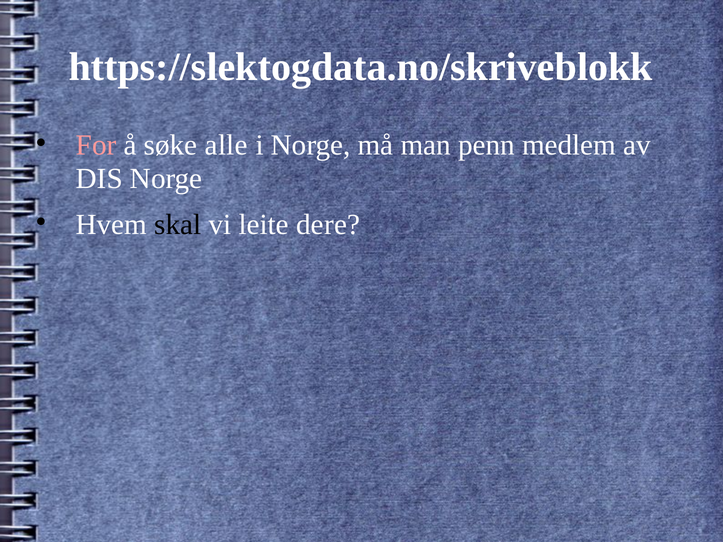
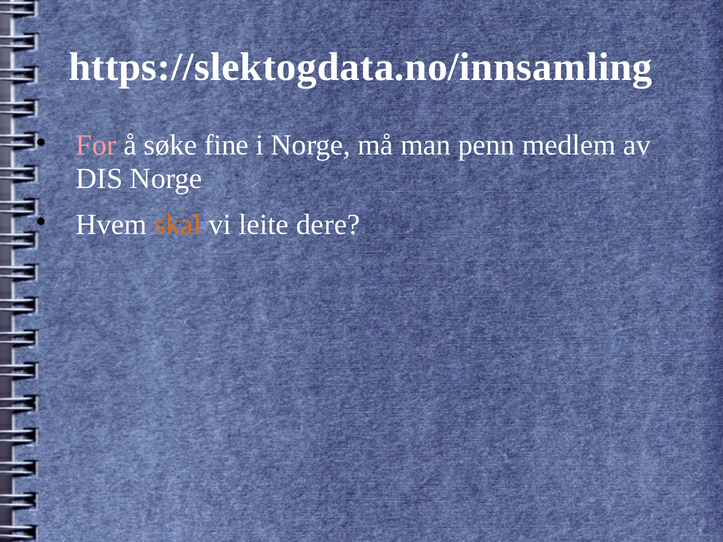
https://slektogdata.no/skriveblokk: https://slektogdata.no/skriveblokk -> https://slektogdata.no/innsamling
alle: alle -> fine
skal colour: black -> orange
